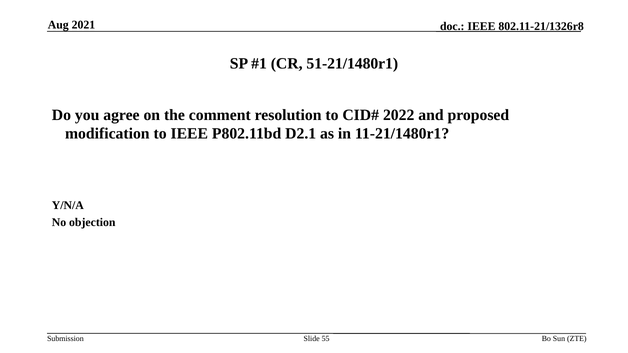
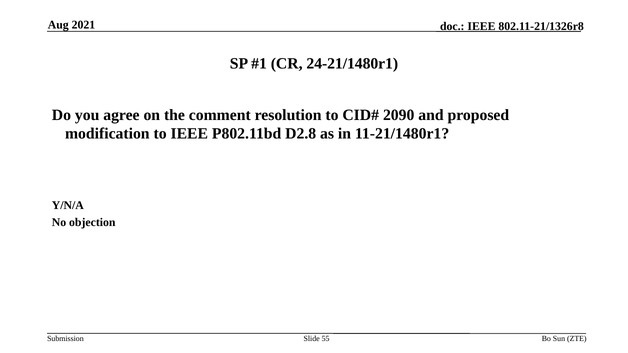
51-21/1480r1: 51-21/1480r1 -> 24-21/1480r1
2022: 2022 -> 2090
D2.1: D2.1 -> D2.8
